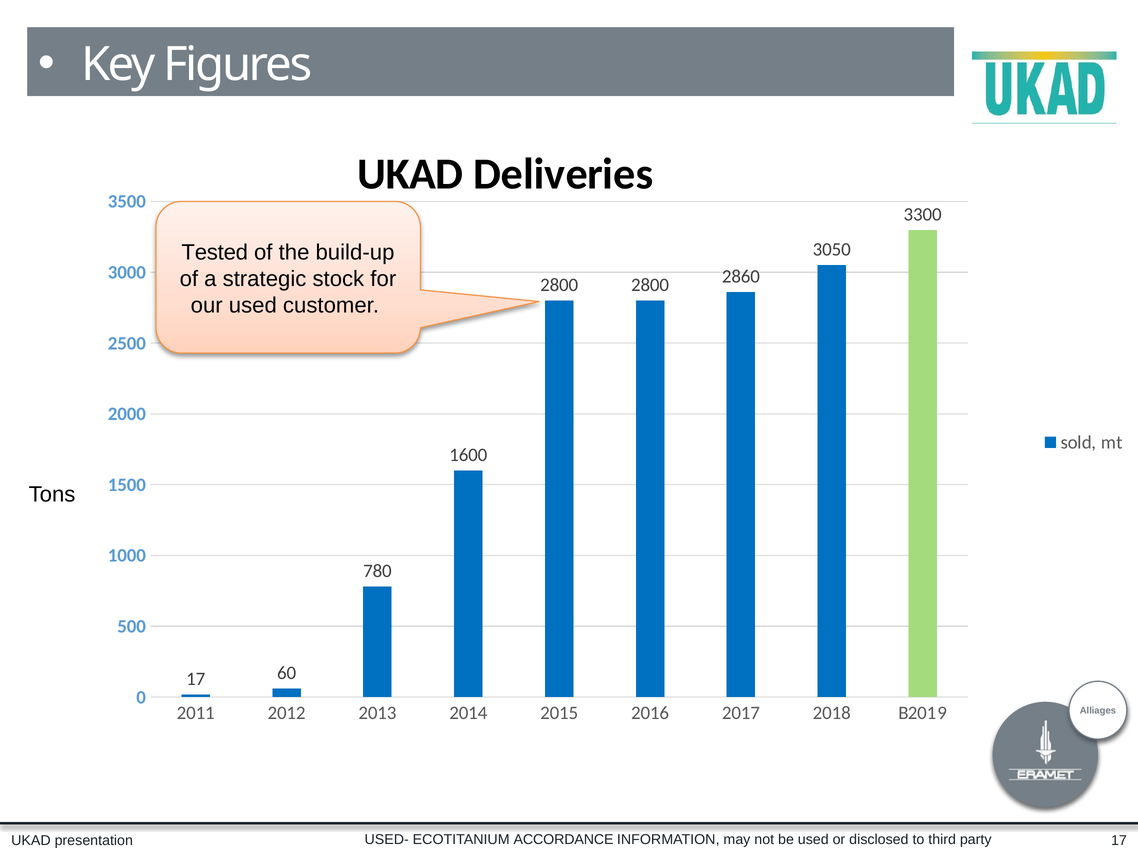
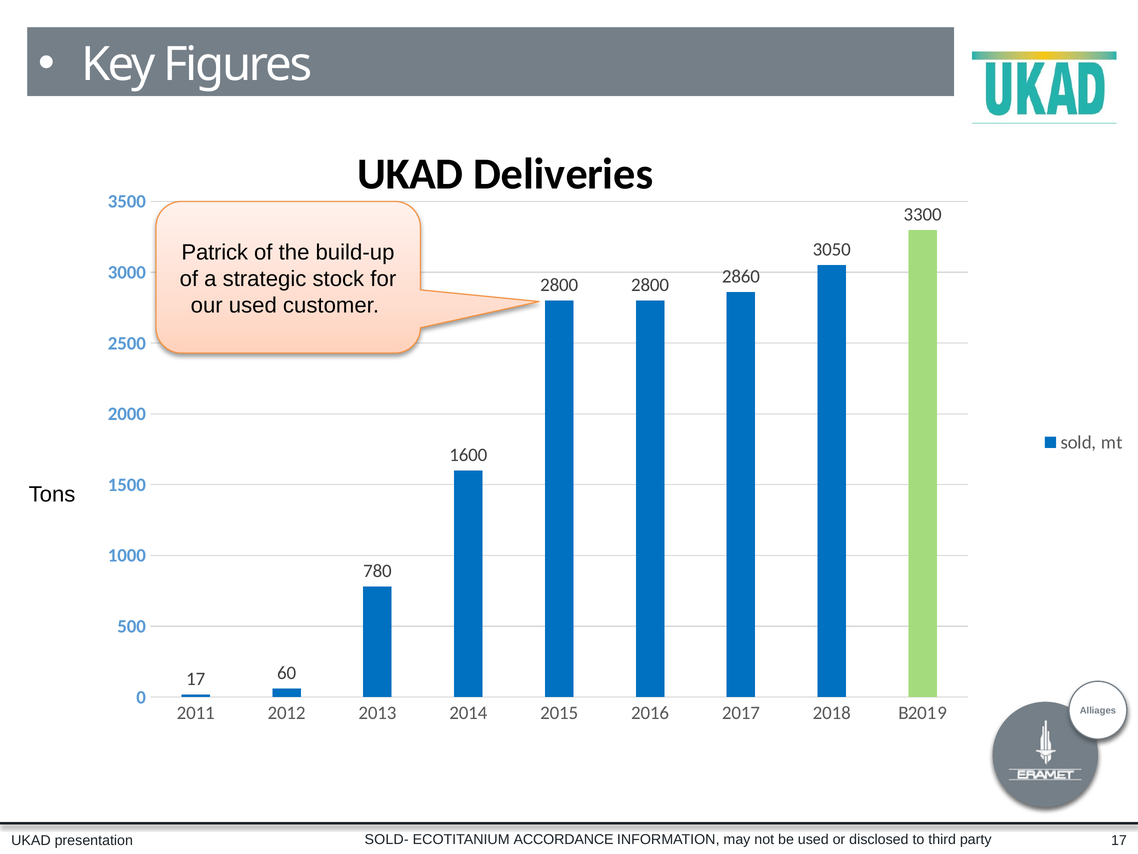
Tested: Tested -> Patrick
USED-: USED- -> SOLD-
